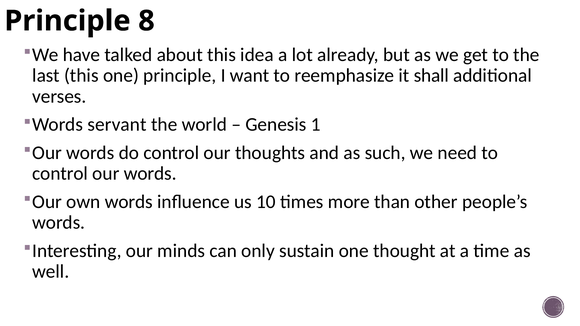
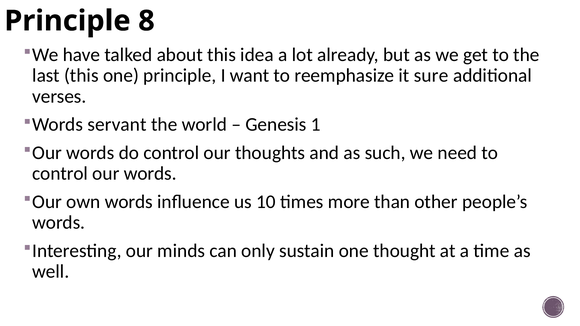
shall: shall -> sure
